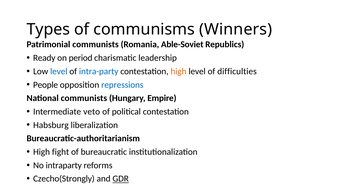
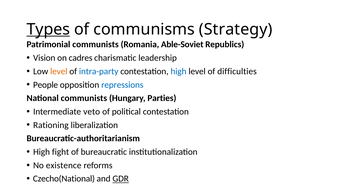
Types underline: none -> present
Winners: Winners -> Strategy
Ready: Ready -> Vision
period: period -> cadres
level at (59, 71) colour: blue -> orange
high at (179, 71) colour: orange -> blue
Empire: Empire -> Parties
Habsburg: Habsburg -> Rationing
intraparty: intraparty -> existence
Czecho(Strongly: Czecho(Strongly -> Czecho(National
